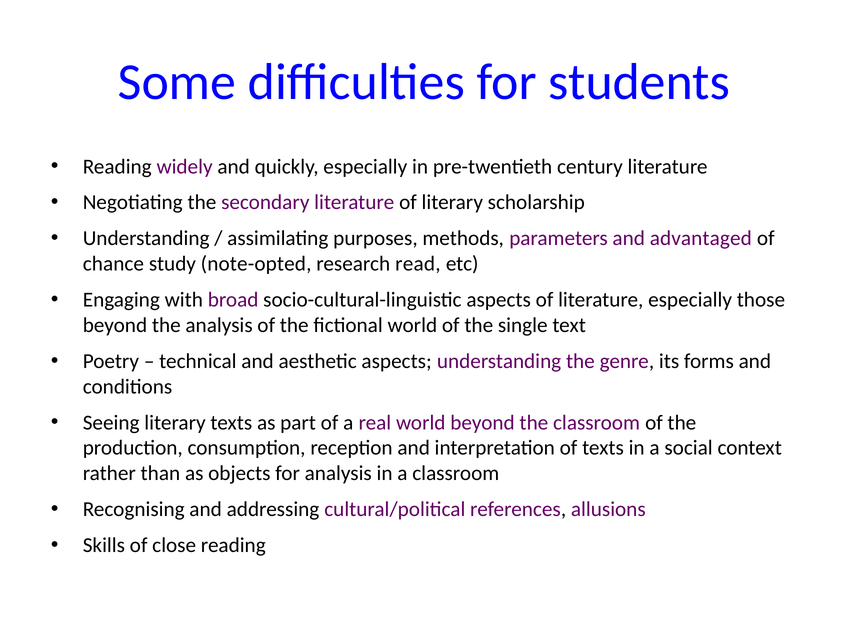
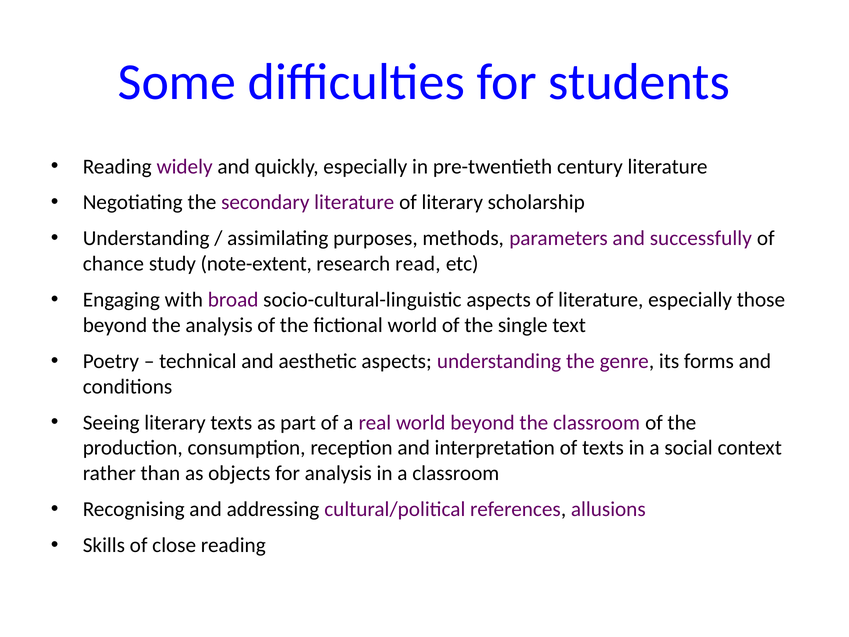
advantaged: advantaged -> successfully
note-opted: note-opted -> note-extent
